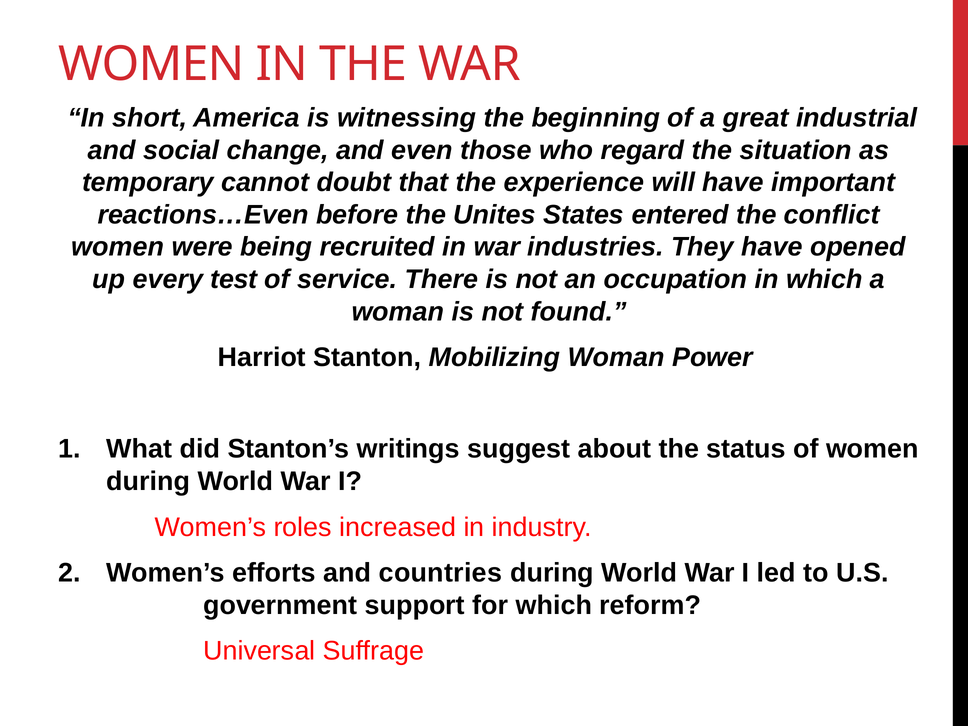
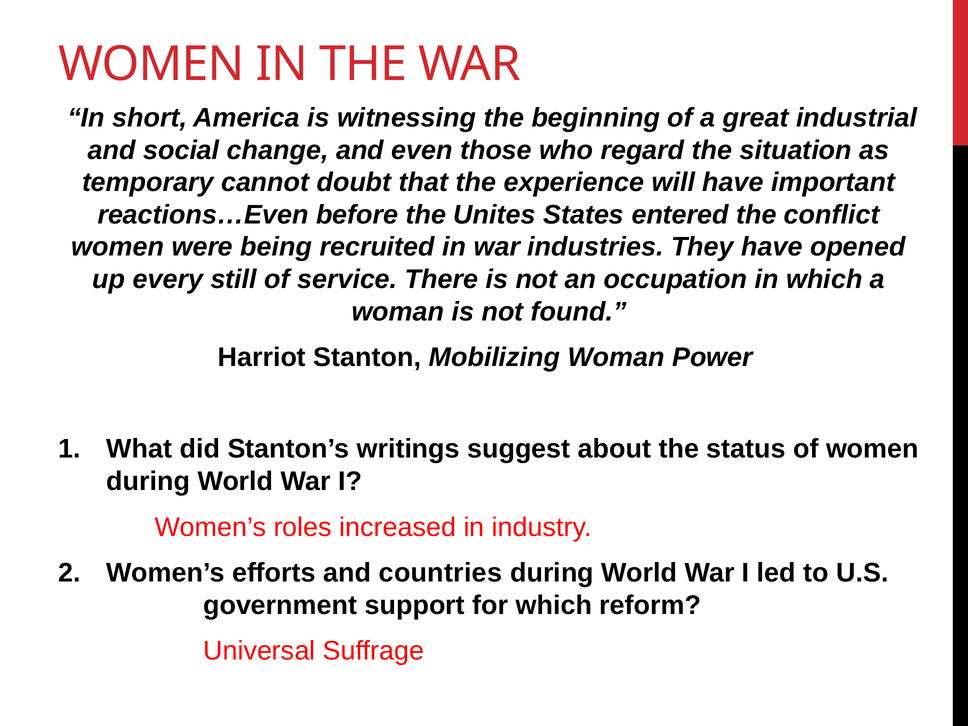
test: test -> still
